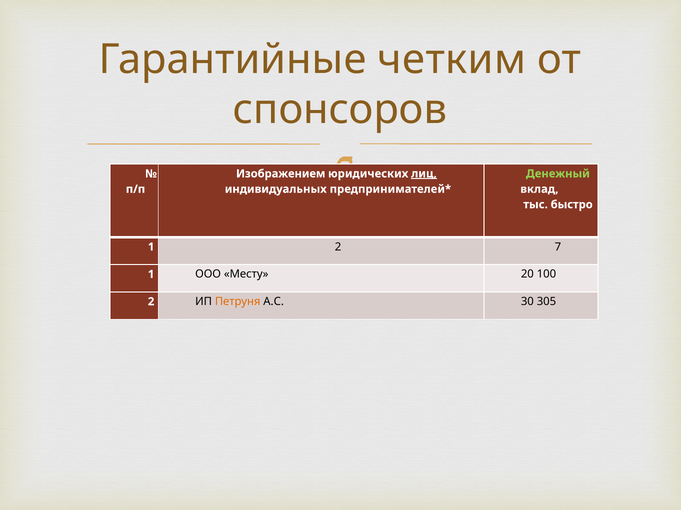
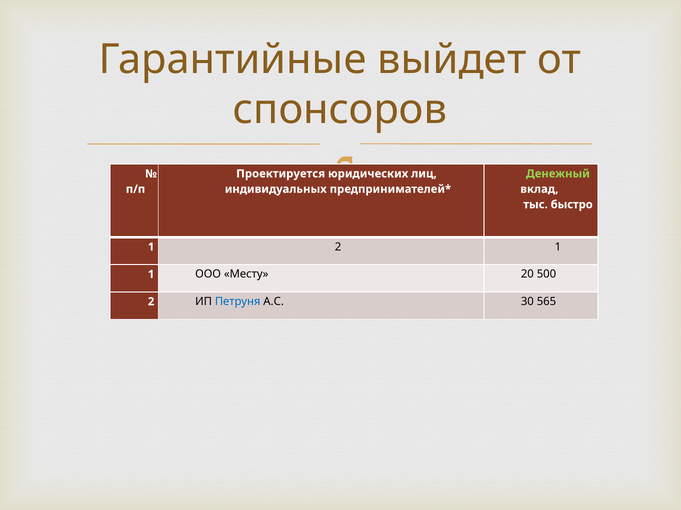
четким: четким -> выйдет
Изображением: Изображением -> Проектируется
лиц underline: present -> none
2 7: 7 -> 1
100: 100 -> 500
Петруня colour: orange -> blue
305: 305 -> 565
